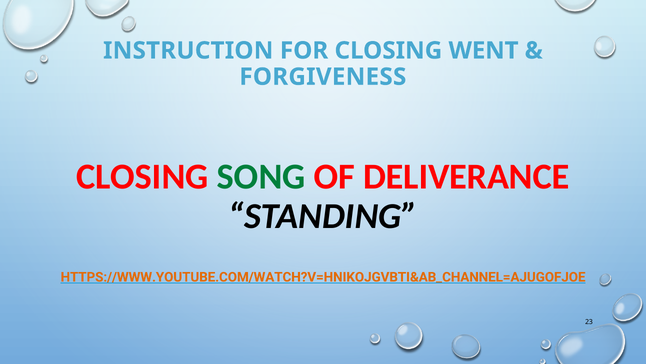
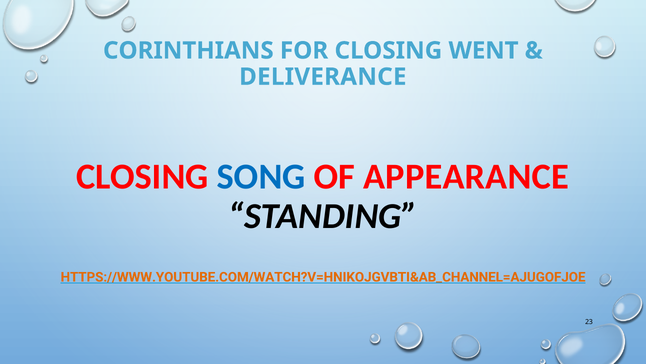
INSTRUCTION: INSTRUCTION -> CORINTHIANS
FORGIVENESS: FORGIVENESS -> DELIVERANCE
SONG colour: green -> blue
DELIVERANCE: DELIVERANCE -> APPEARANCE
